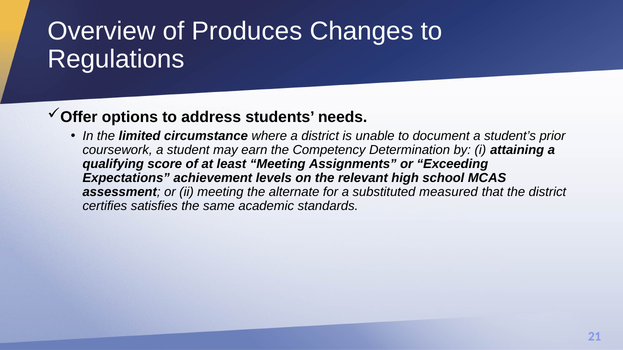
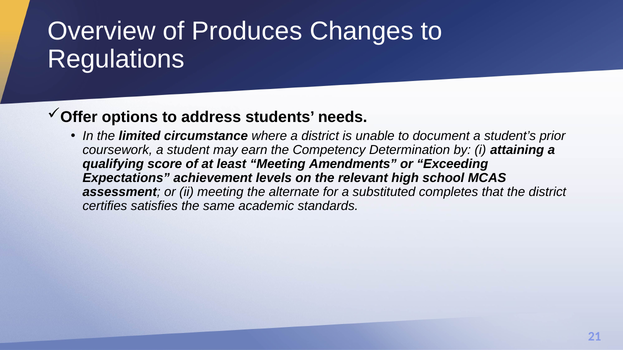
Assignments: Assignments -> Amendments
measured: measured -> completes
